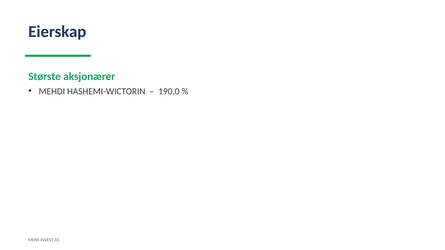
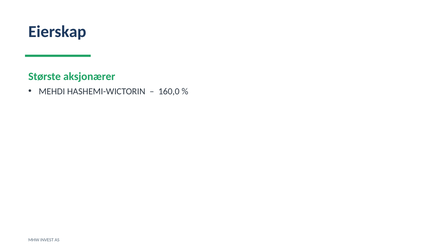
190,0: 190,0 -> 160,0
